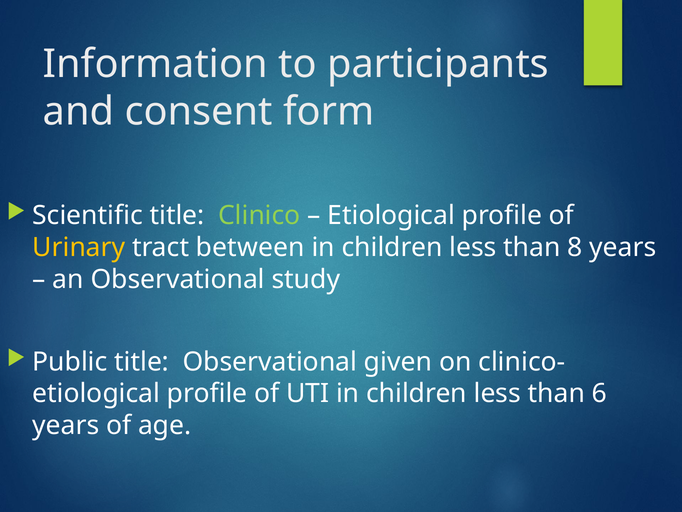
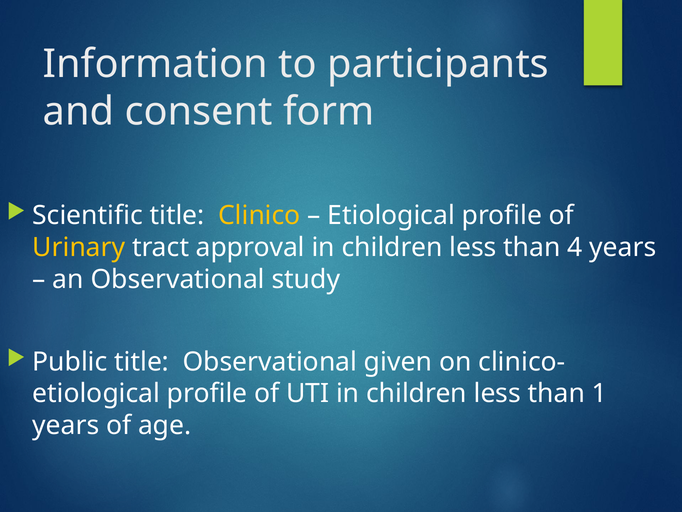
Clinico colour: light green -> yellow
between: between -> approval
8: 8 -> 4
6: 6 -> 1
